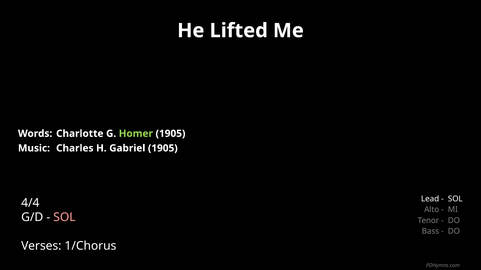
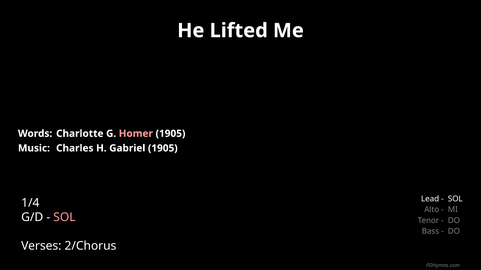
Homer colour: light green -> pink
4/4: 4/4 -> 1/4
1/Chorus: 1/Chorus -> 2/Chorus
